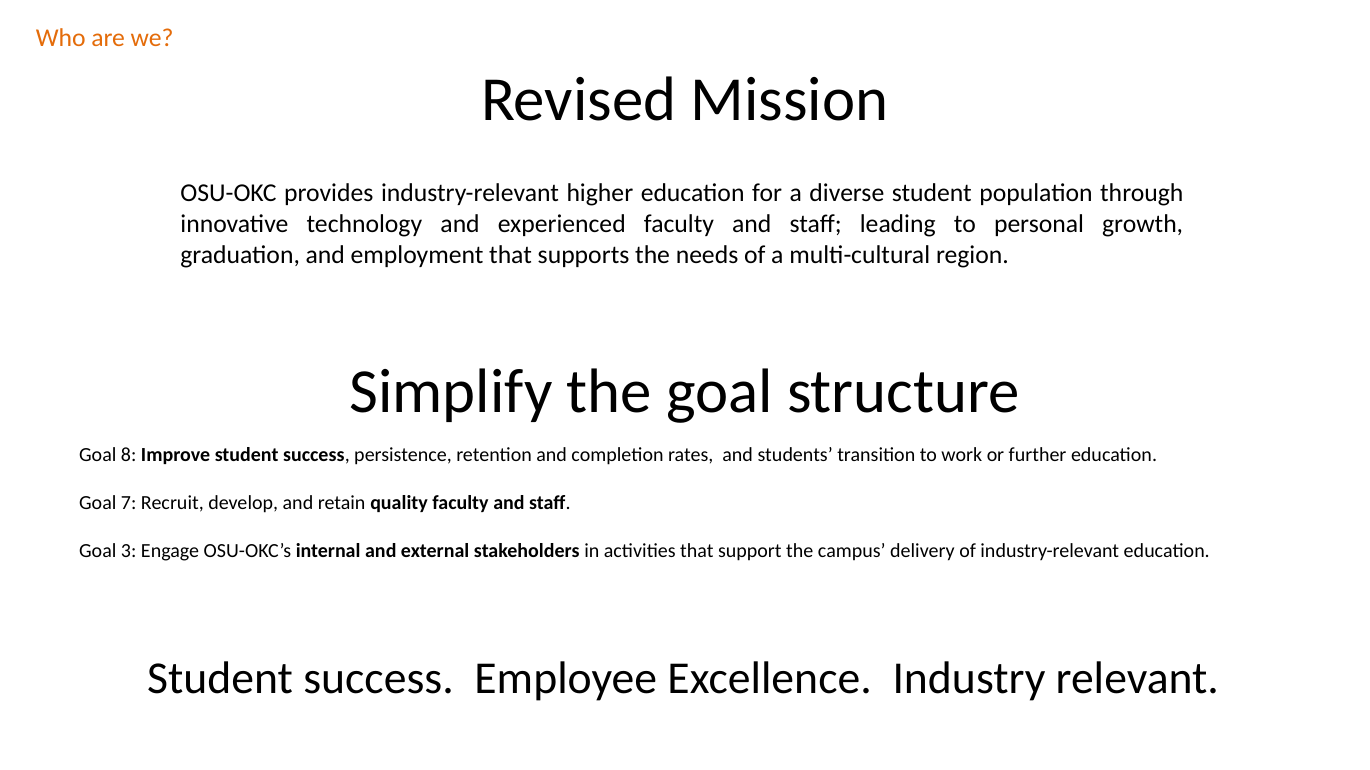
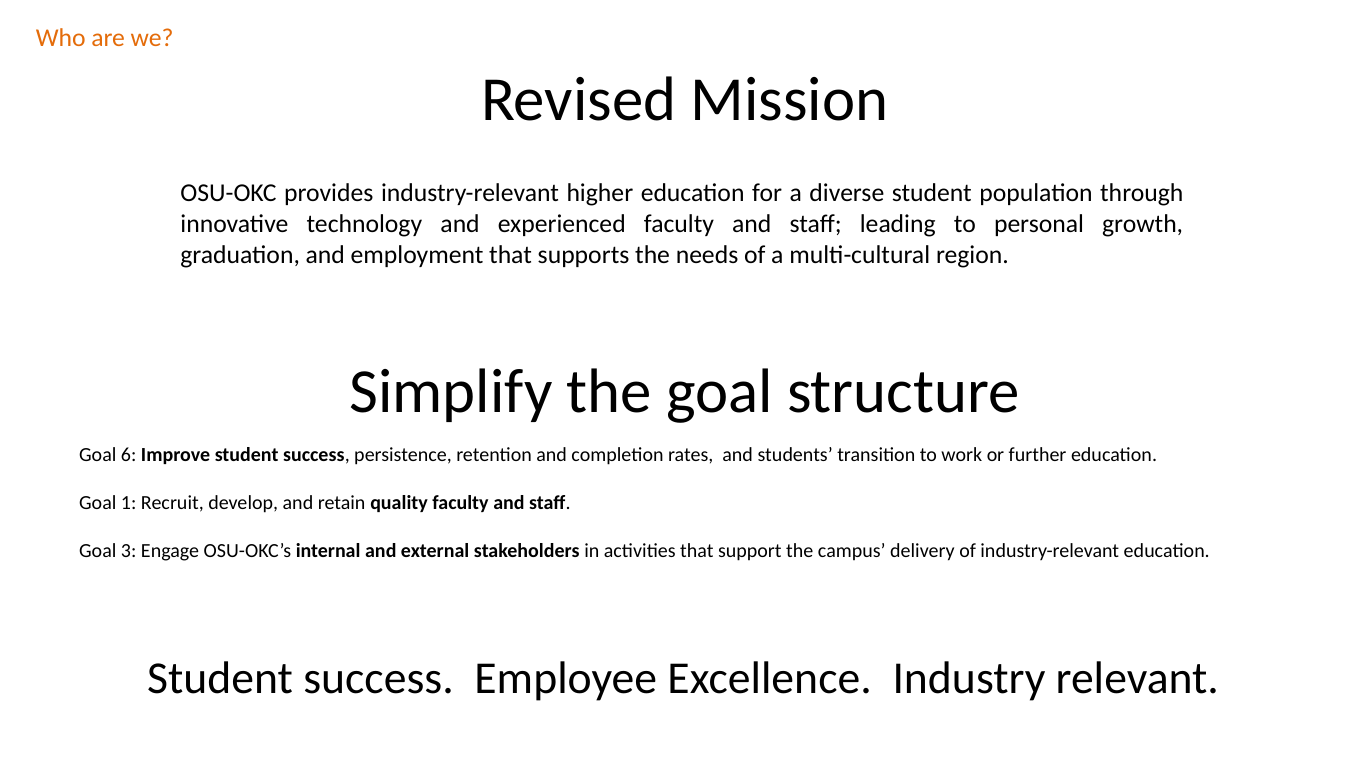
8: 8 -> 6
7: 7 -> 1
